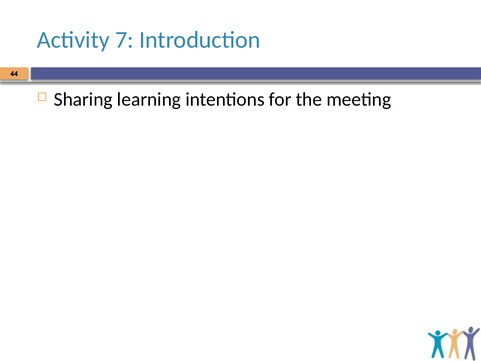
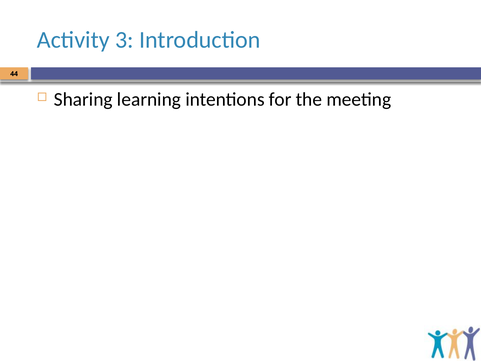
7: 7 -> 3
